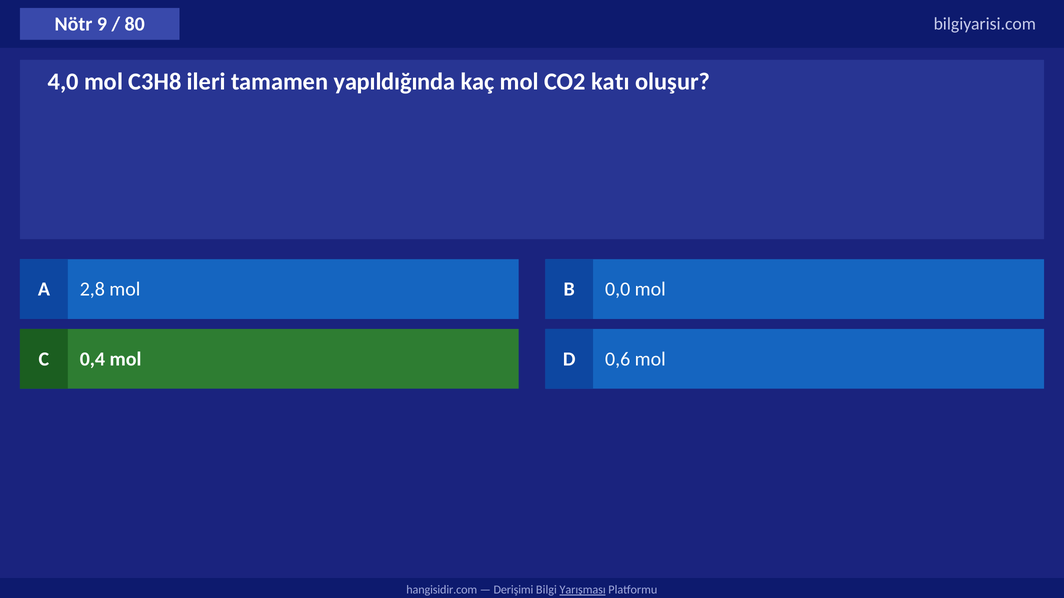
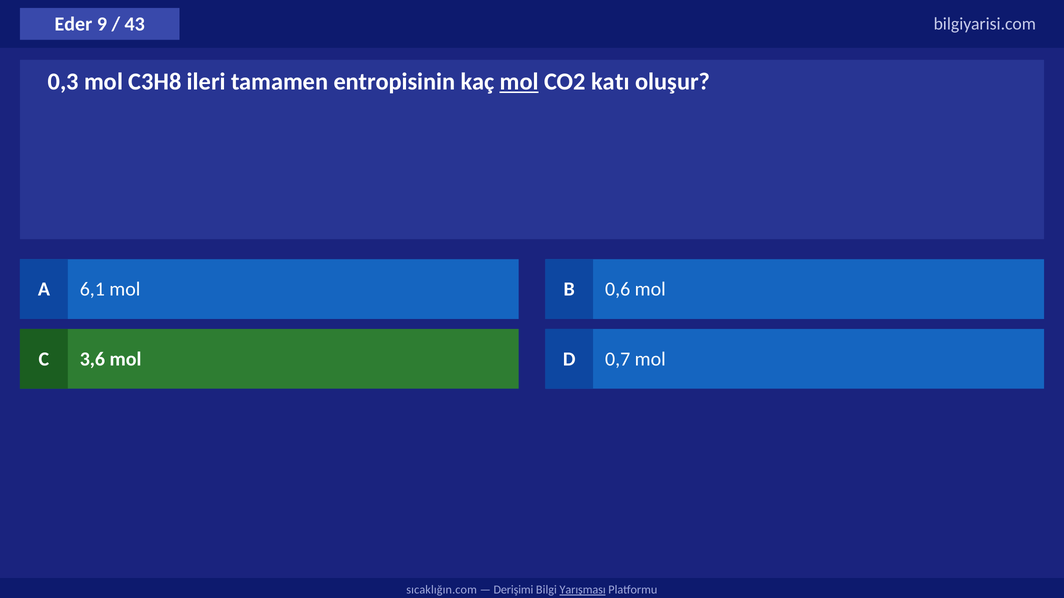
Nötr: Nötr -> Eder
80: 80 -> 43
4,0: 4,0 -> 0,3
yapıldığında: yapıldığında -> entropisinin
mol at (519, 82) underline: none -> present
2,8: 2,8 -> 6,1
0,0: 0,0 -> 0,6
0,4: 0,4 -> 3,6
0,6: 0,6 -> 0,7
hangisidir.com: hangisidir.com -> sıcaklığın.com
